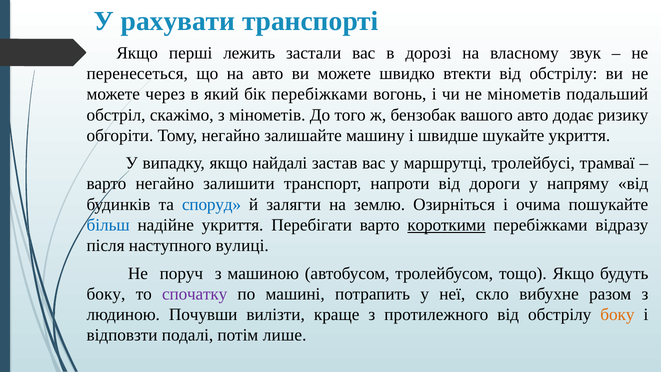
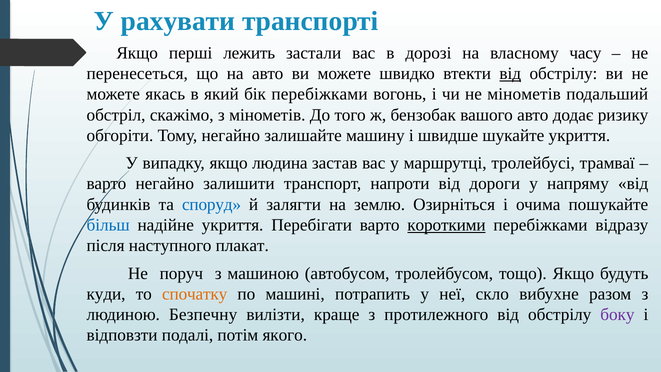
звук: звук -> часу
від at (510, 74) underline: none -> present
через: через -> якась
найдалі: найдалі -> людина
вулиці: вулиці -> плакат
боку at (106, 294): боку -> куди
спочатку colour: purple -> orange
Почувши: Почувши -> Безпечну
боку at (617, 314) colour: orange -> purple
лише: лише -> якого
